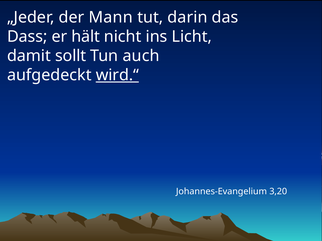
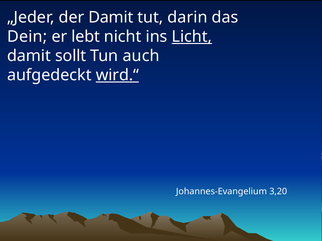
der Mann: Mann -> Damit
Dass: Dass -> Dein
hält: hält -> lebt
Licht underline: none -> present
